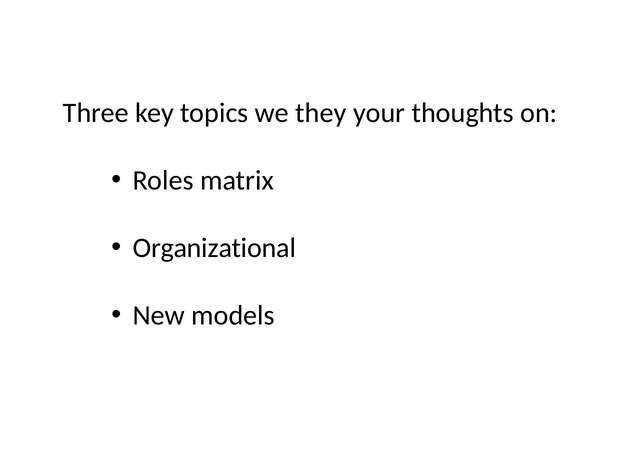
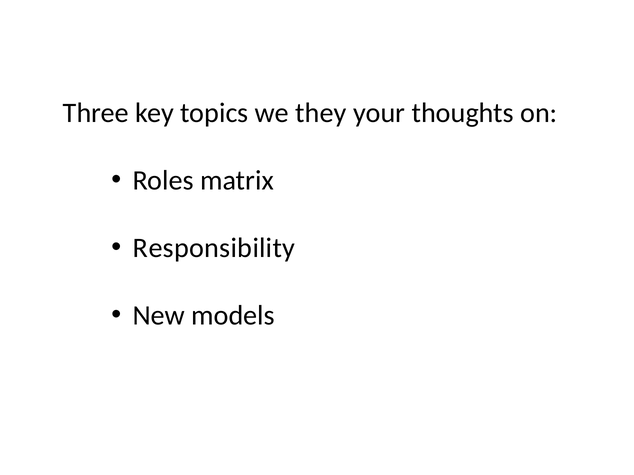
Organizational: Organizational -> Responsibility
